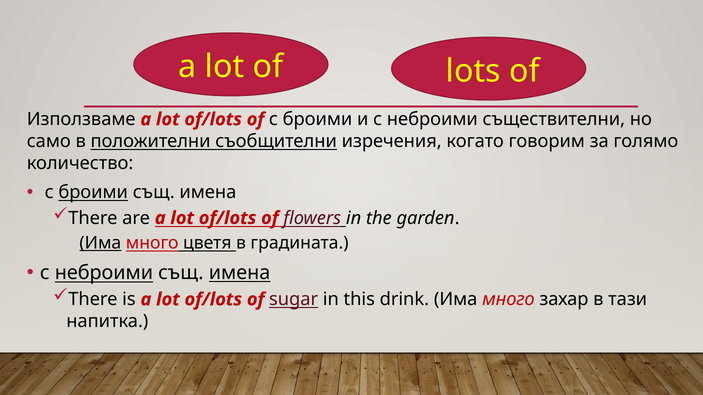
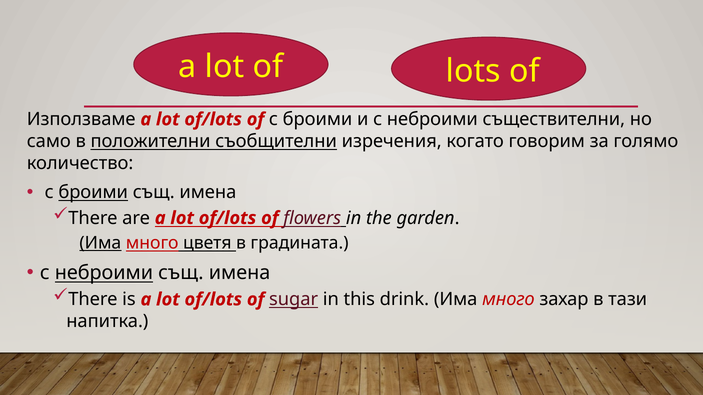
имена at (240, 273) underline: present -> none
